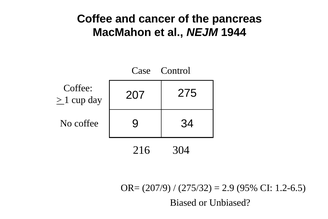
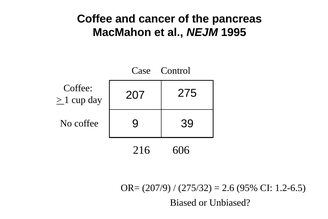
1944: 1944 -> 1995
34: 34 -> 39
304: 304 -> 606
2.9: 2.9 -> 2.6
